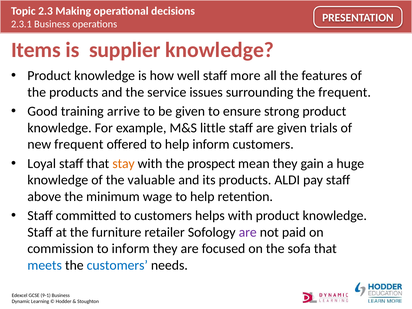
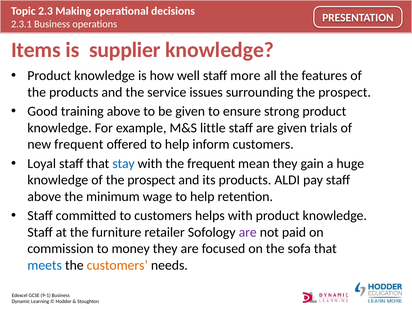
surrounding the frequent: frequent -> prospect
training arrive: arrive -> above
stay colour: orange -> blue
the prospect: prospect -> frequent
of the valuable: valuable -> prospect
to inform: inform -> money
customers at (117, 265) colour: blue -> orange
